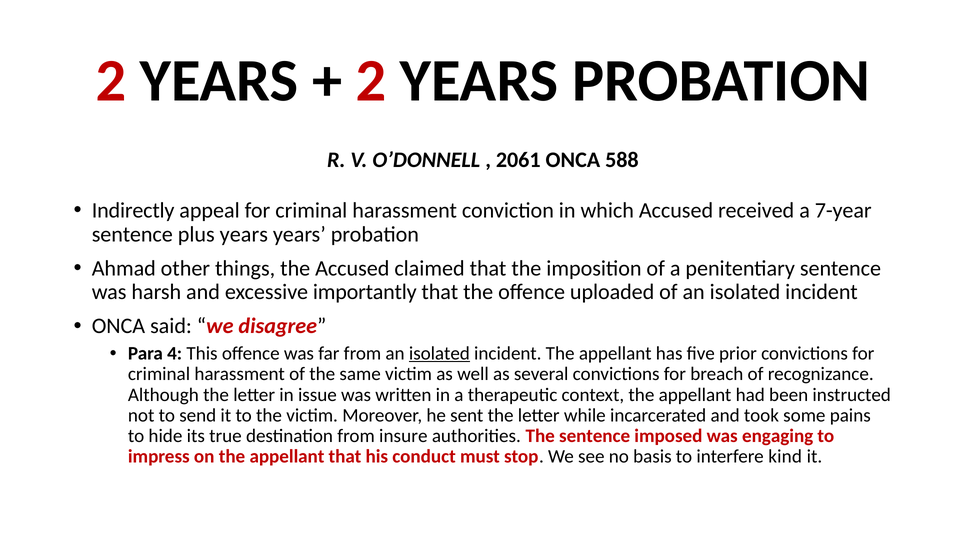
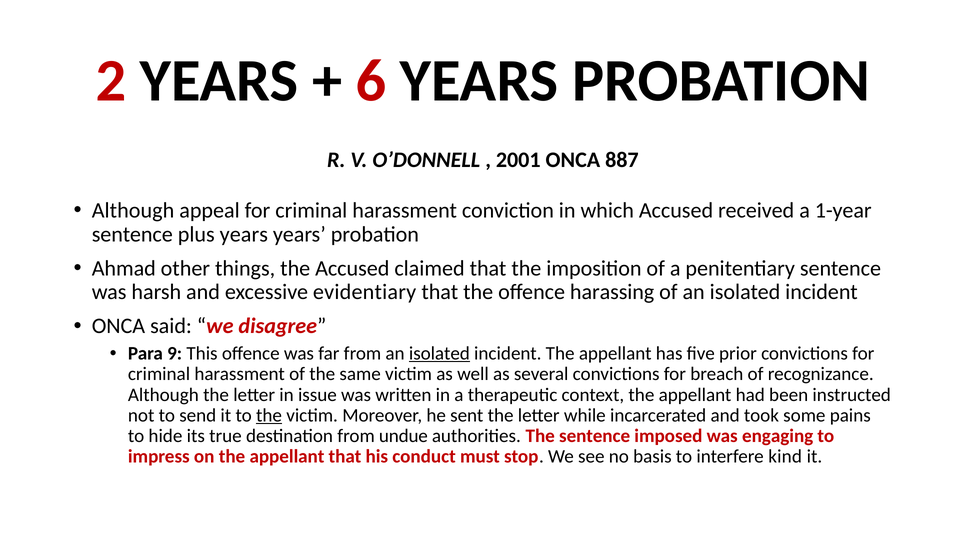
2 at (371, 81): 2 -> 6
2061: 2061 -> 2001
588: 588 -> 887
Indirectly at (133, 211): Indirectly -> Although
7-year: 7-year -> 1-year
importantly: importantly -> evidentiary
uploaded: uploaded -> harassing
4: 4 -> 9
the at (269, 416) underline: none -> present
insure: insure -> undue
